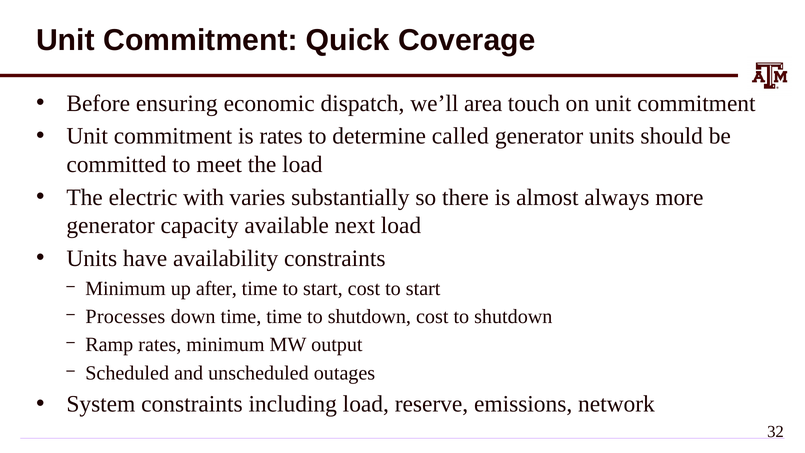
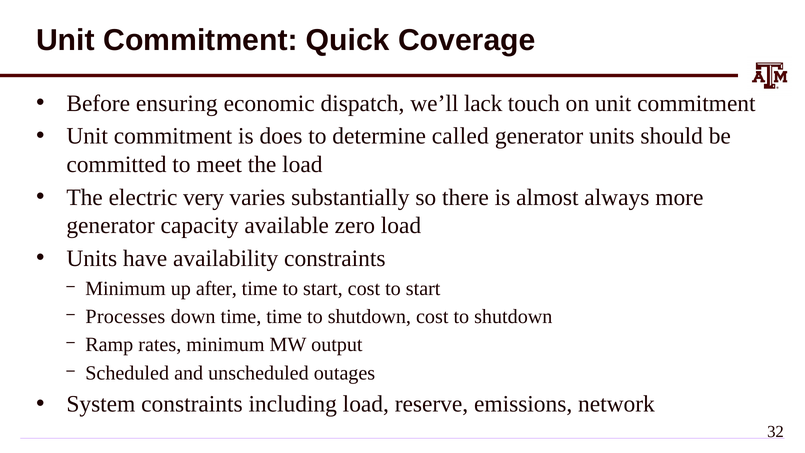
area: area -> lack
is rates: rates -> does
with: with -> very
next: next -> zero
